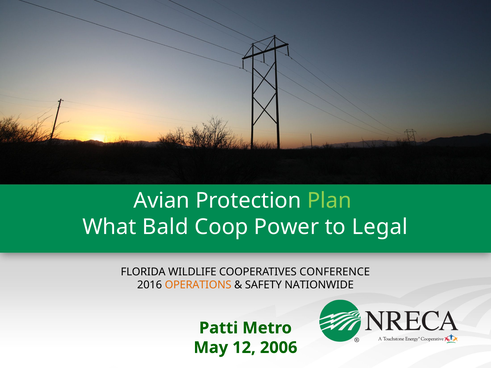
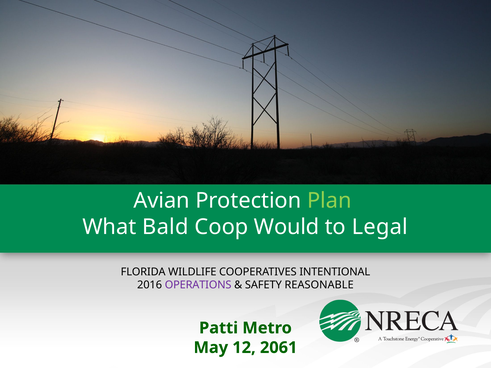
Power: Power -> Would
CONFERENCE: CONFERENCE -> INTENTIONAL
OPERATIONS colour: orange -> purple
NATIONWIDE: NATIONWIDE -> REASONABLE
2006: 2006 -> 2061
